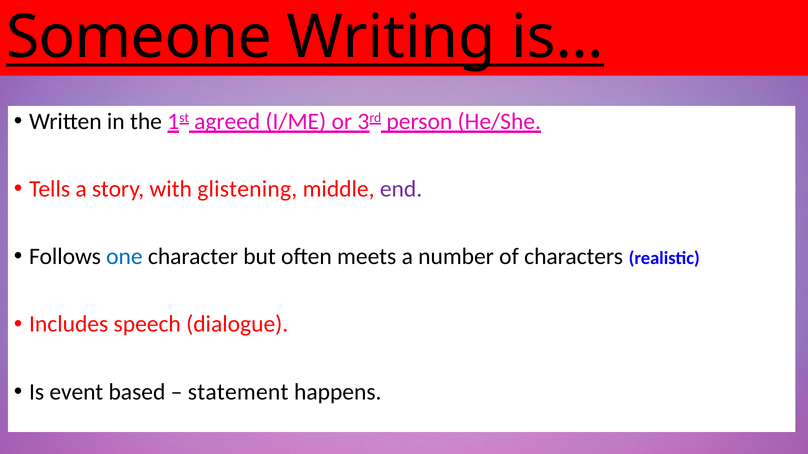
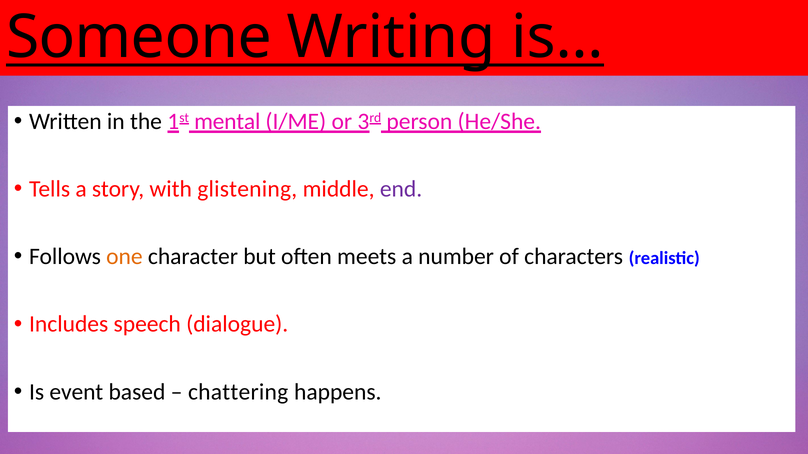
agreed: agreed -> mental
one colour: blue -> orange
statement: statement -> chattering
